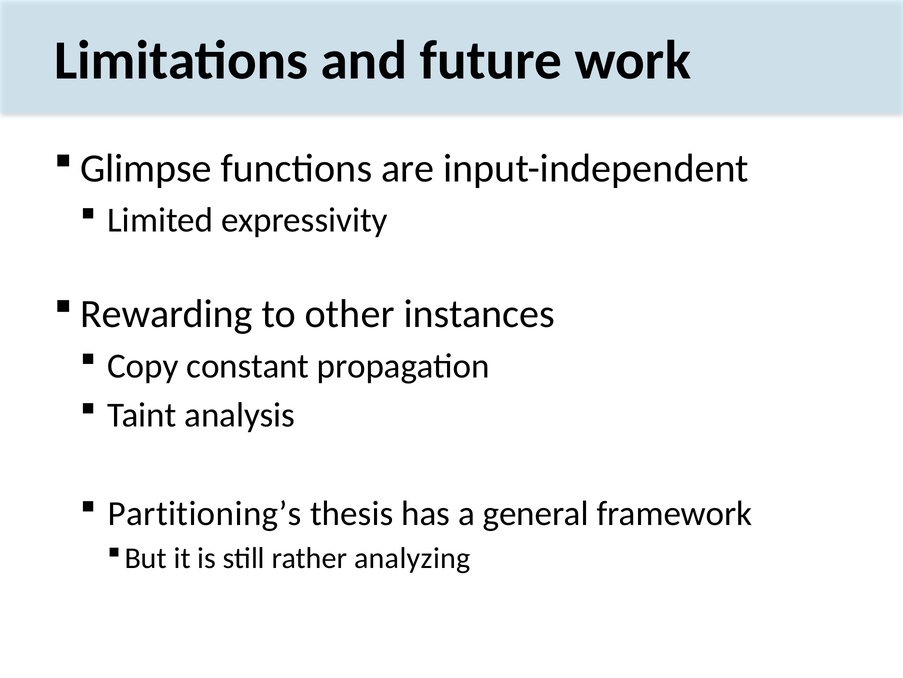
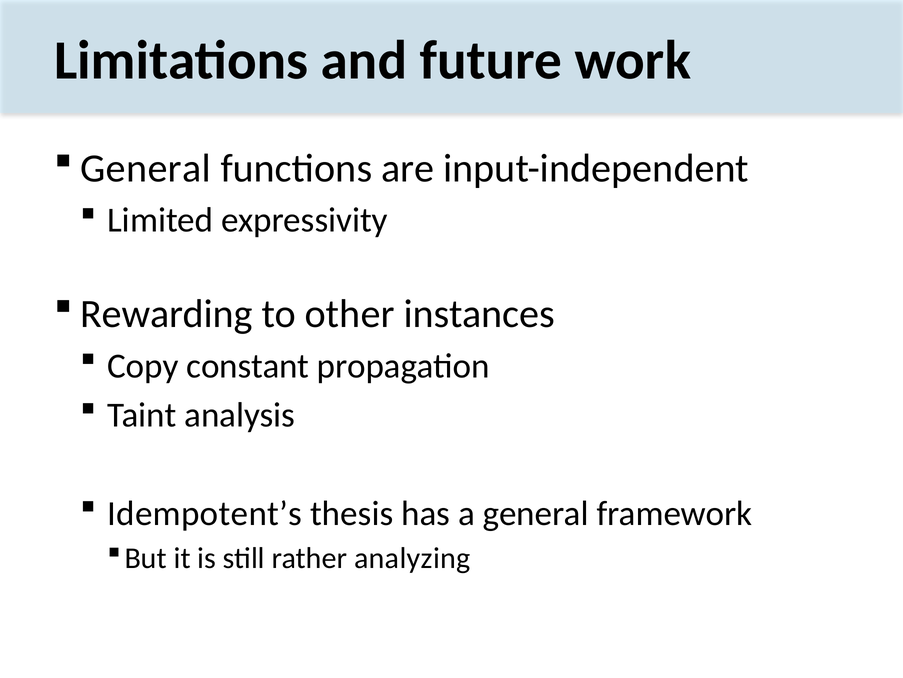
Glimpse at (146, 168): Glimpse -> General
Partitioning’s: Partitioning’s -> Idempotent’s
